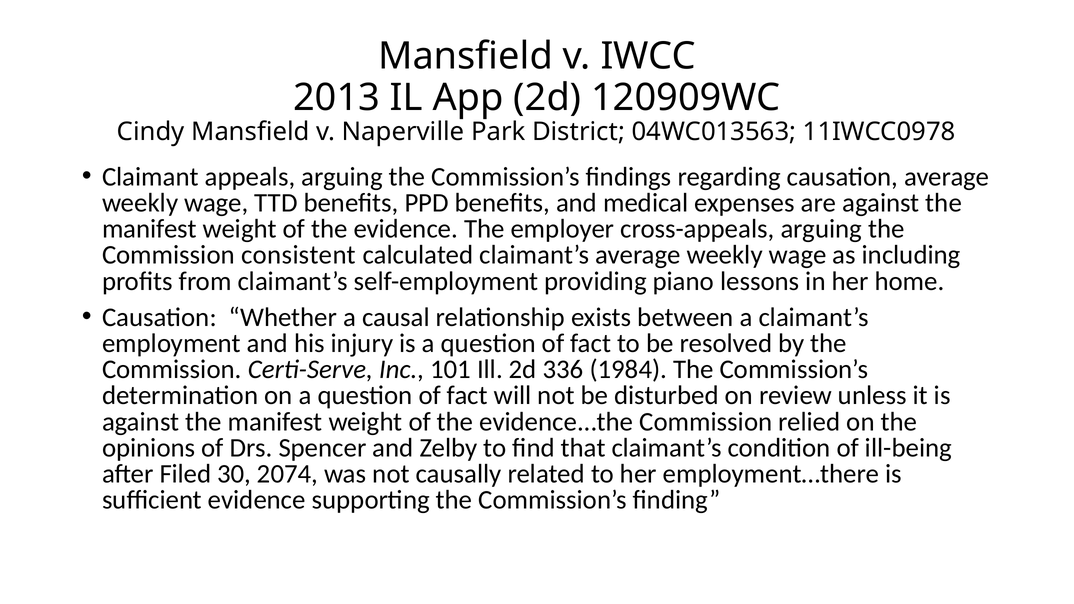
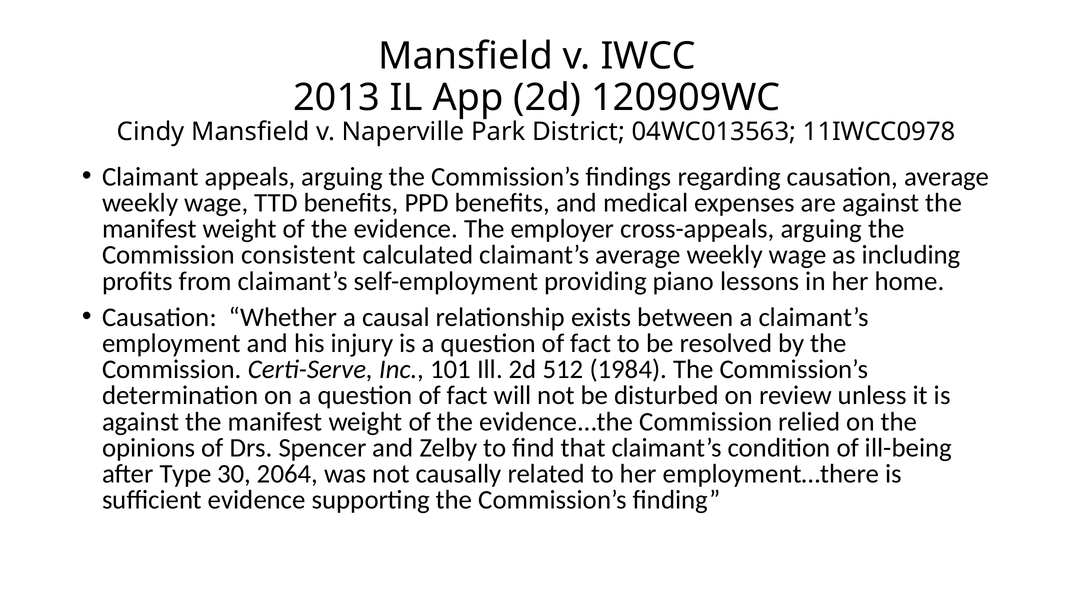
336: 336 -> 512
Filed: Filed -> Type
2074: 2074 -> 2064
